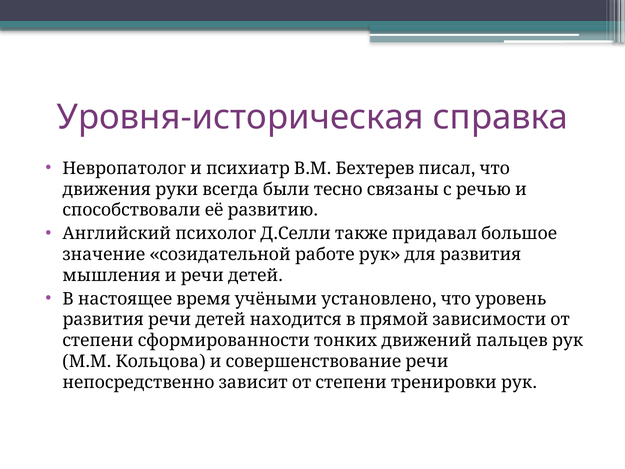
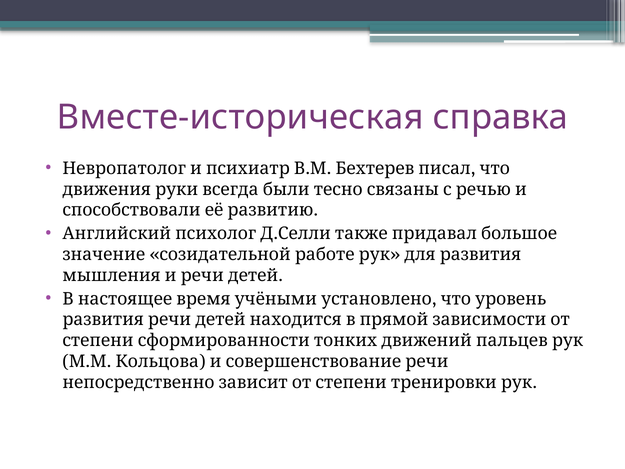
Уровня-историческая: Уровня-историческая -> Вместе-историческая
